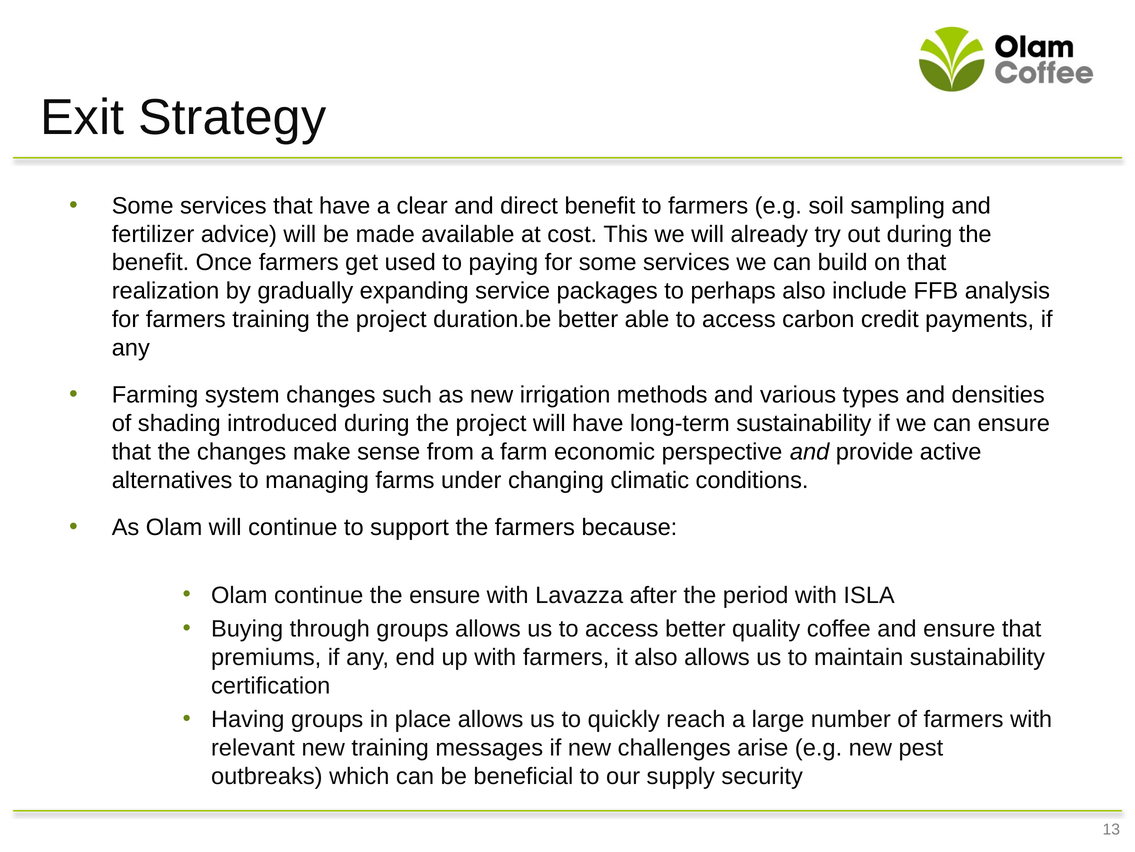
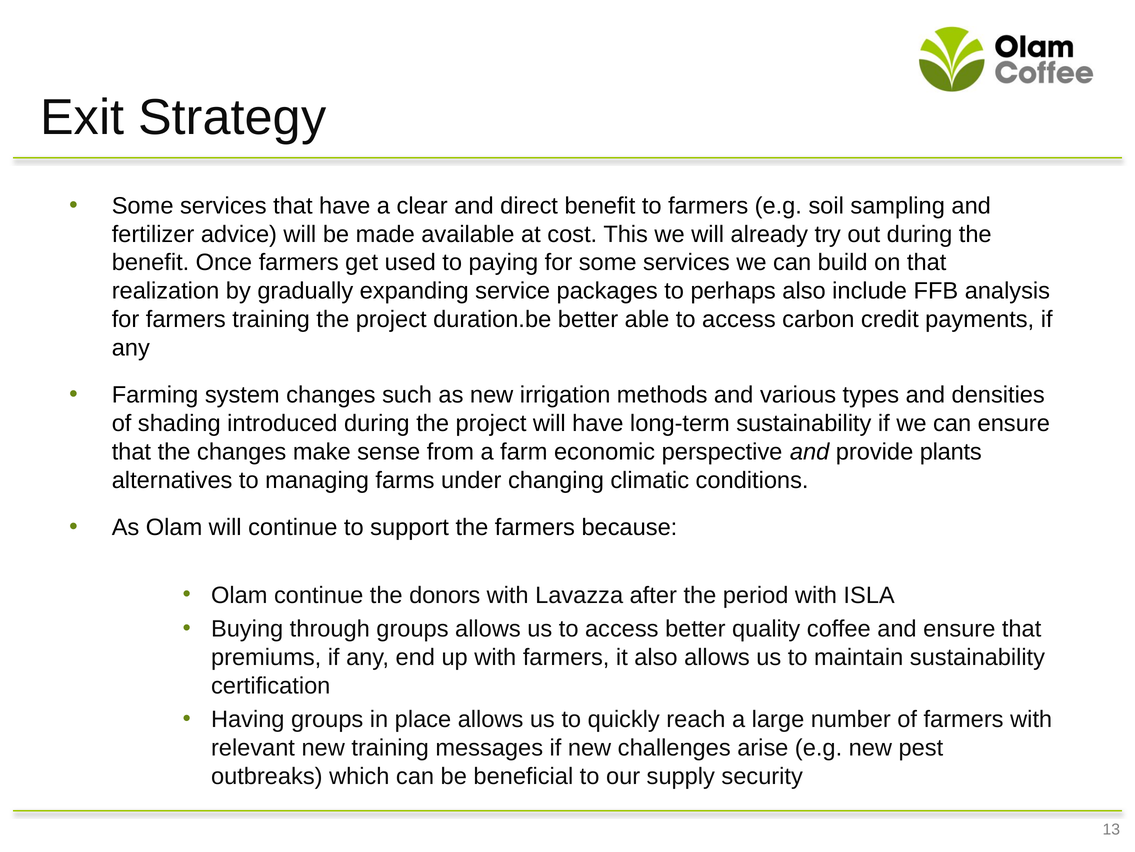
active: active -> plants
the ensure: ensure -> donors
